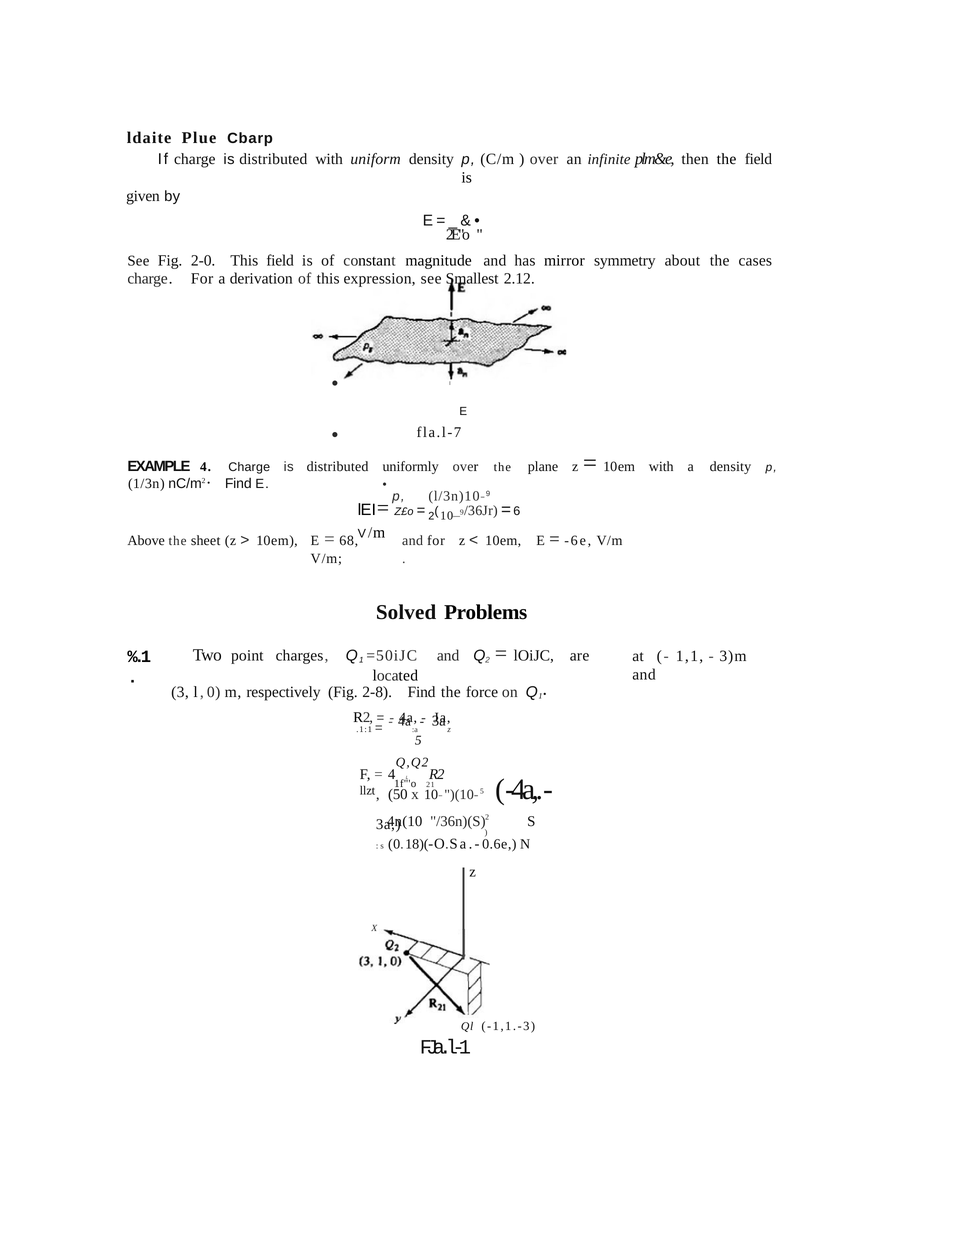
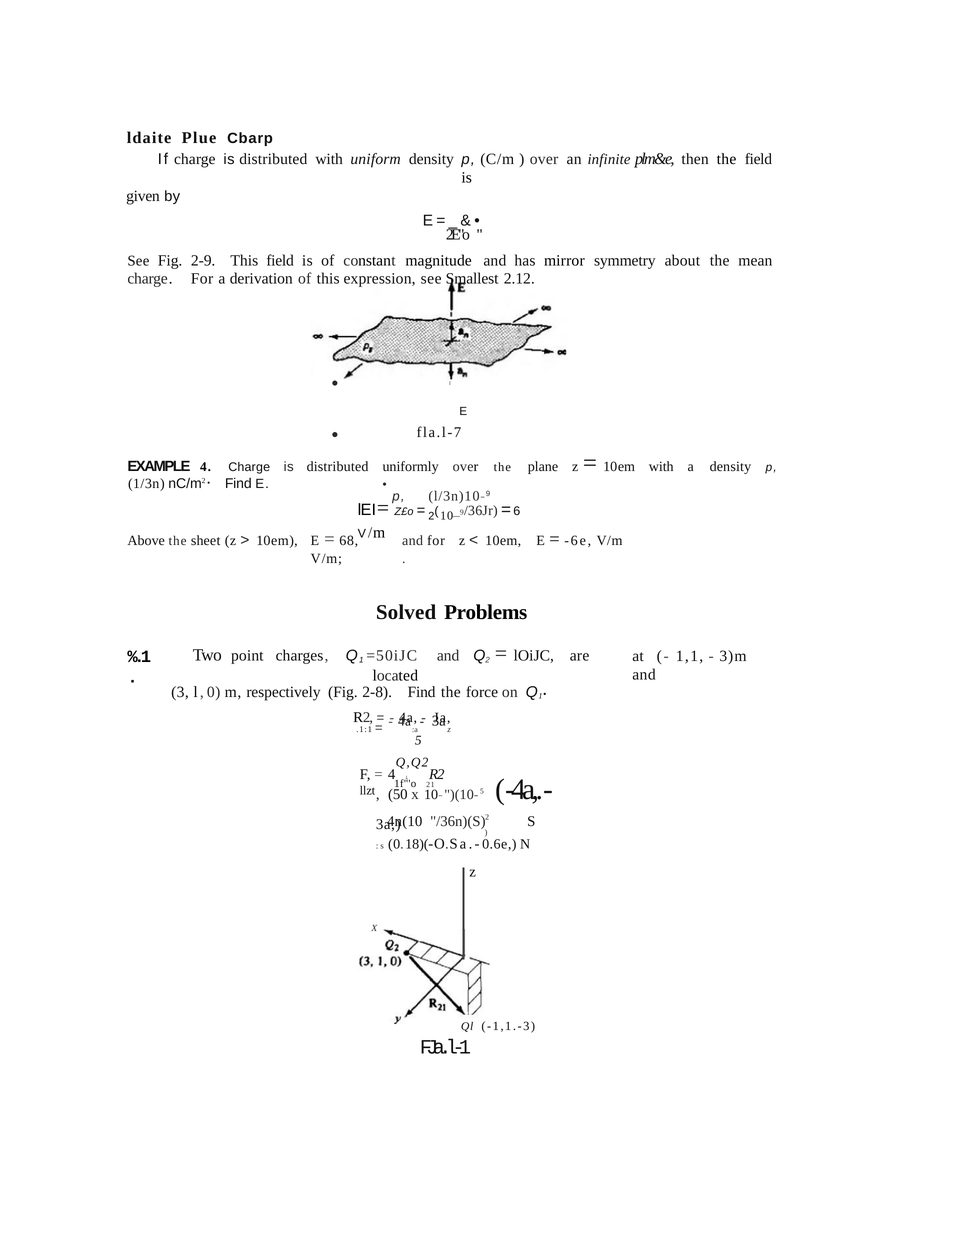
2-0: 2-0 -> 2-9
cases: cases -> mean
